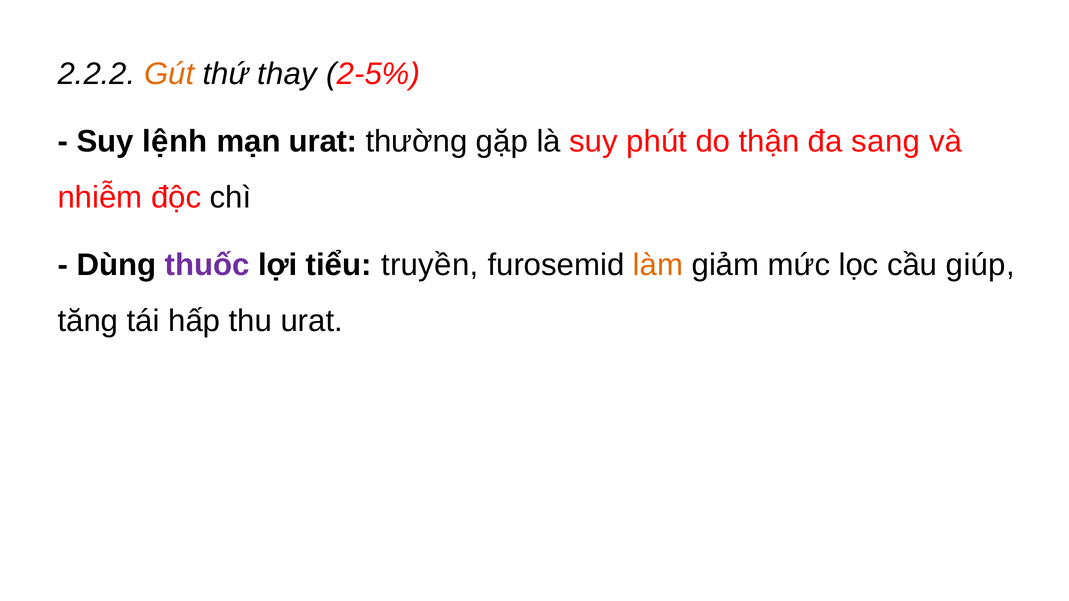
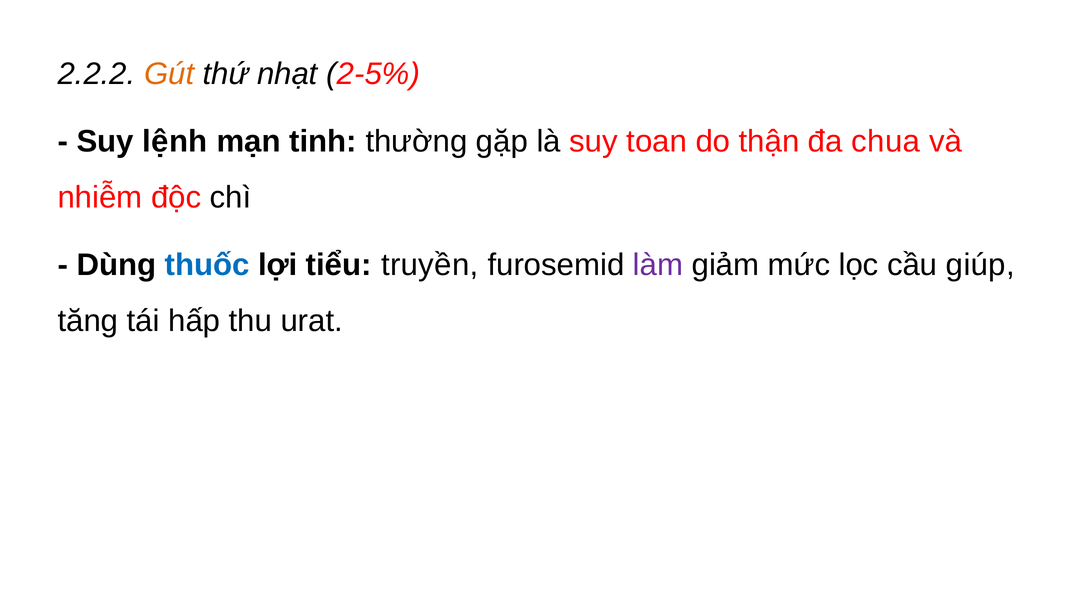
thay: thay -> nhạt
mạn urat: urat -> tinh
phút: phút -> toan
sang: sang -> chua
thuốc colour: purple -> blue
làm colour: orange -> purple
